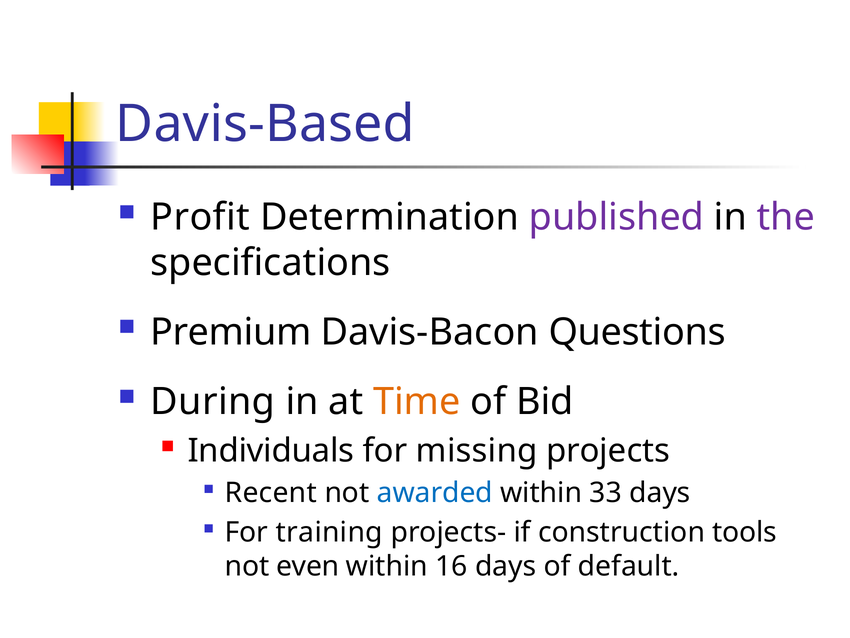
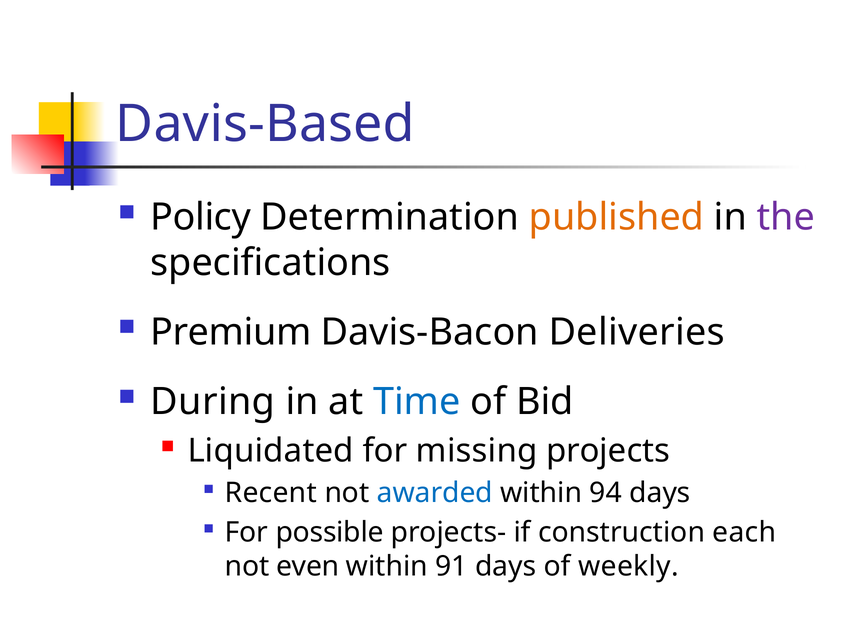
Profit: Profit -> Policy
published colour: purple -> orange
Questions: Questions -> Deliveries
Time colour: orange -> blue
Individuals: Individuals -> Liquidated
33: 33 -> 94
training: training -> possible
tools: tools -> each
16: 16 -> 91
default: default -> weekly
